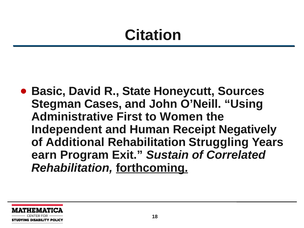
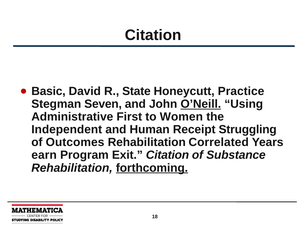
Sources: Sources -> Practice
Cases: Cases -> Seven
O’Neill underline: none -> present
Negatively: Negatively -> Struggling
Additional: Additional -> Outcomes
Struggling: Struggling -> Correlated
Exit Sustain: Sustain -> Citation
Correlated: Correlated -> Substance
